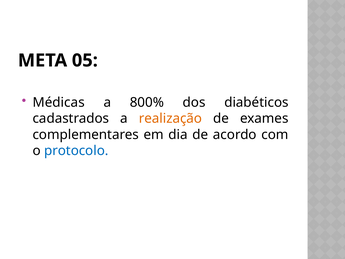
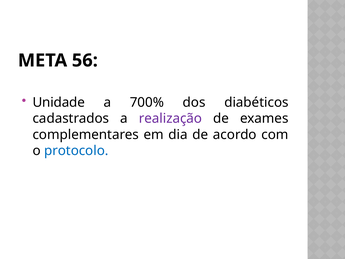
05: 05 -> 56
Médicas: Médicas -> Unidade
800%: 800% -> 700%
realização colour: orange -> purple
